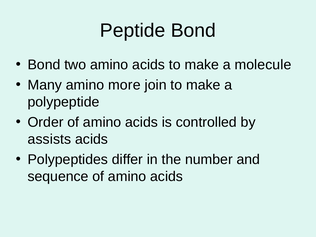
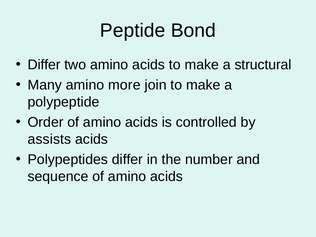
Bond at (44, 65): Bond -> Differ
molecule: molecule -> structural
